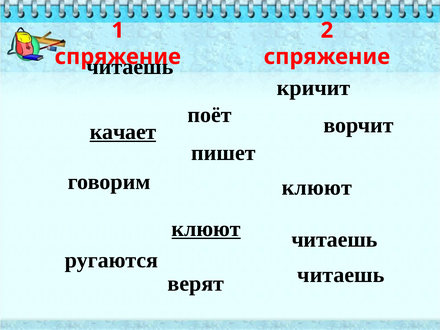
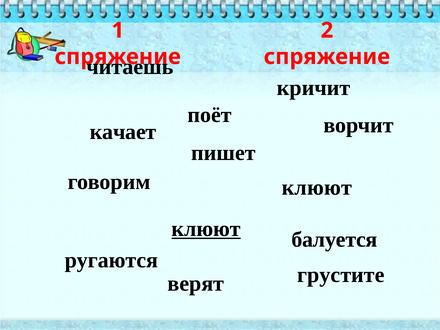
качает underline: present -> none
читаешь at (334, 239): читаешь -> балуется
читаешь at (341, 275): читаешь -> грустите
